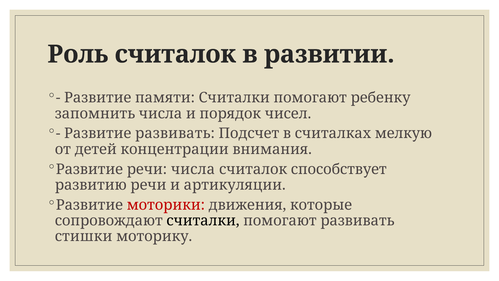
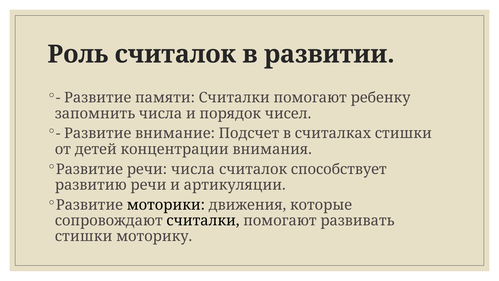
Развитие развивать: развивать -> внимание
считалках мелкую: мелкую -> стишки
моторики colour: red -> black
